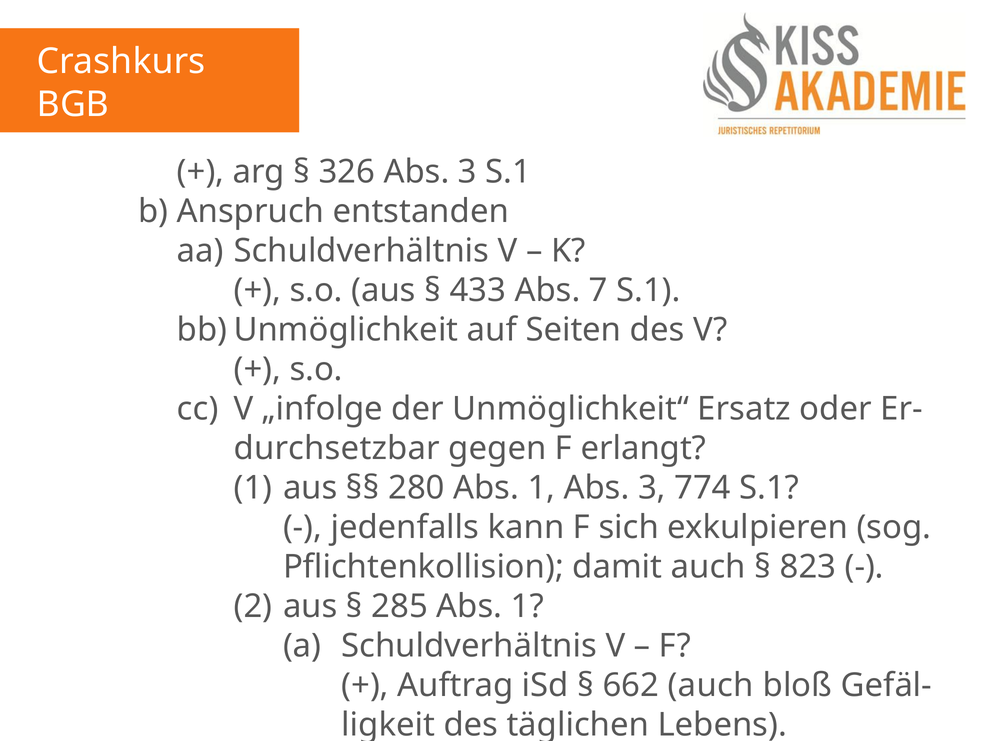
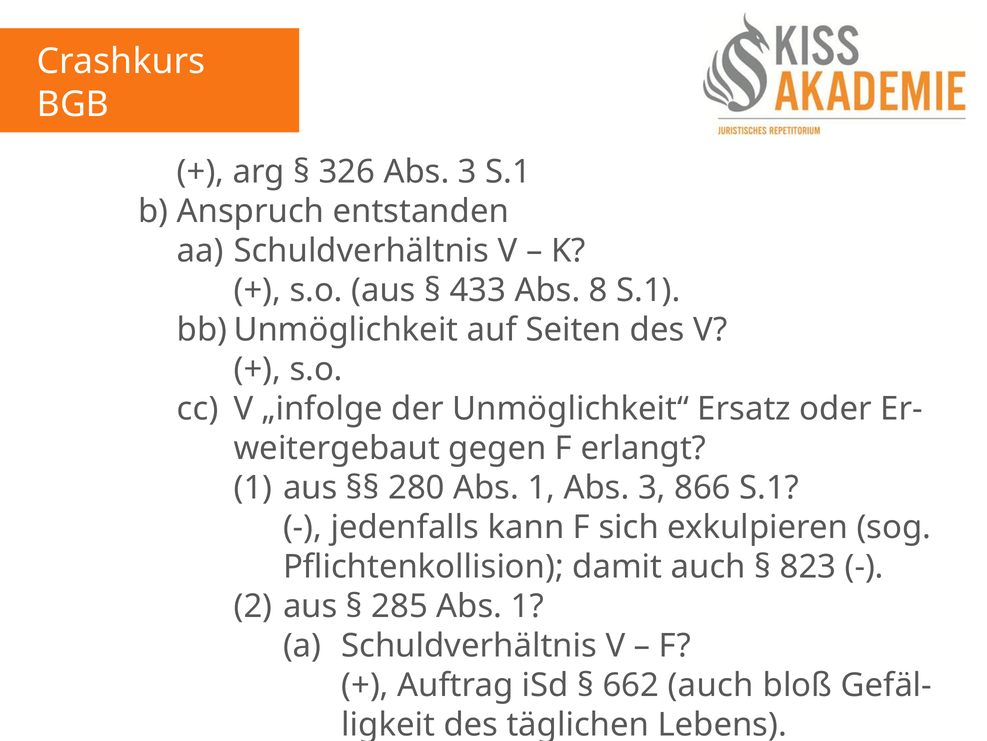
7: 7 -> 8
durchsetzbar: durchsetzbar -> weitergebaut
774: 774 -> 866
